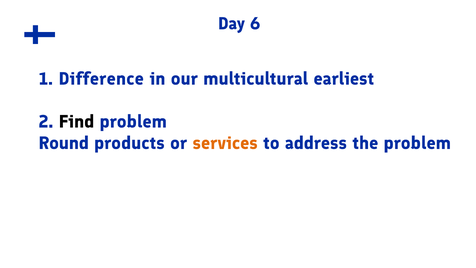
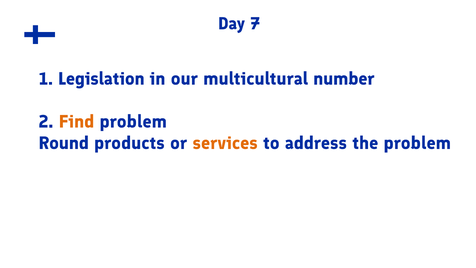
6: 6 -> 7
Difference: Difference -> Legislation
earliest: earliest -> number
Find colour: black -> orange
